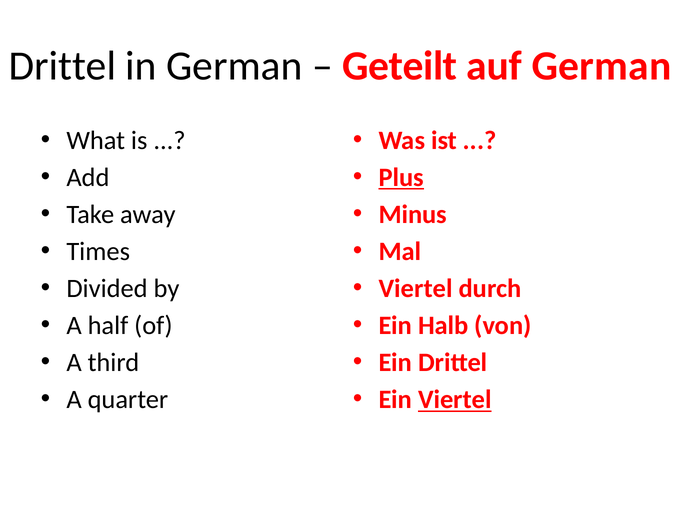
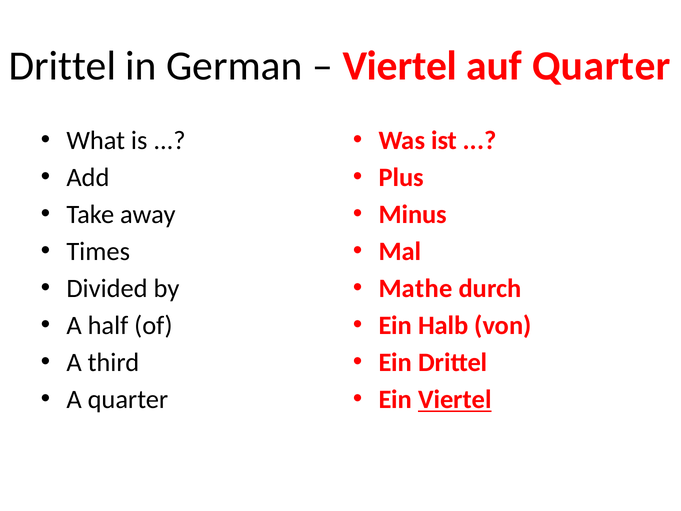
Geteilt at (400, 66): Geteilt -> Viertel
auf German: German -> Quarter
Plus underline: present -> none
Viertel at (416, 288): Viertel -> Mathe
